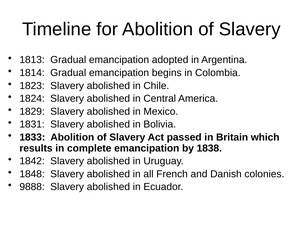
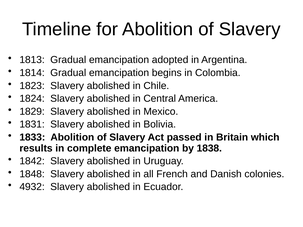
9888: 9888 -> 4932
